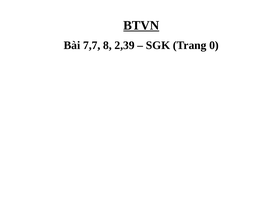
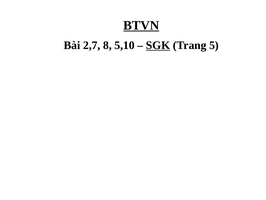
7,7: 7,7 -> 2,7
2,39: 2,39 -> 5,10
SGK underline: none -> present
0: 0 -> 5
